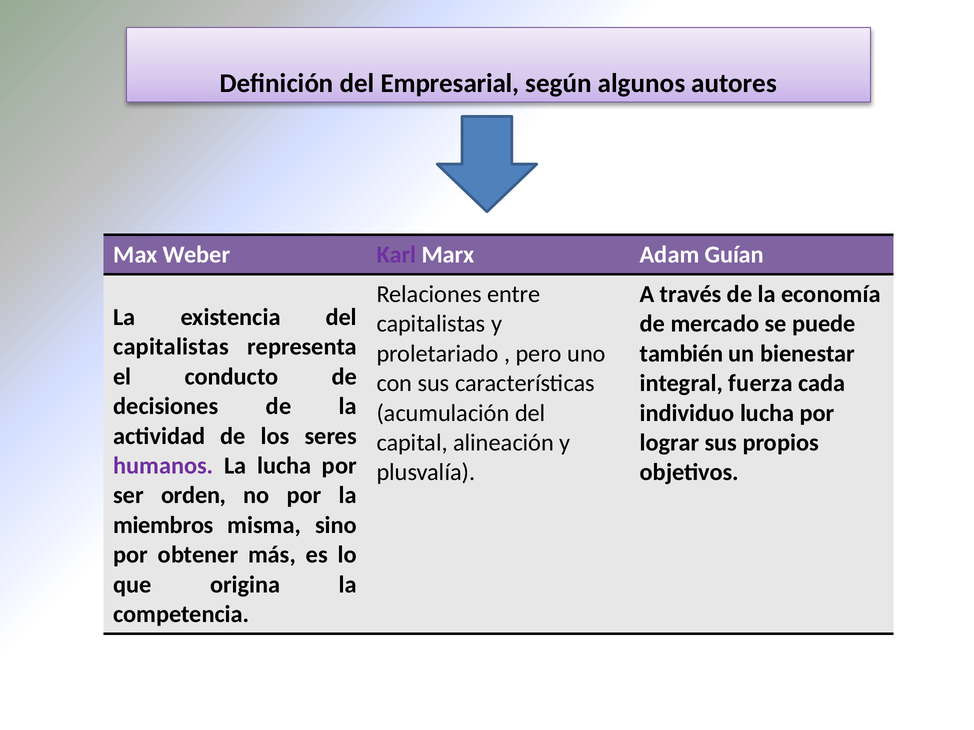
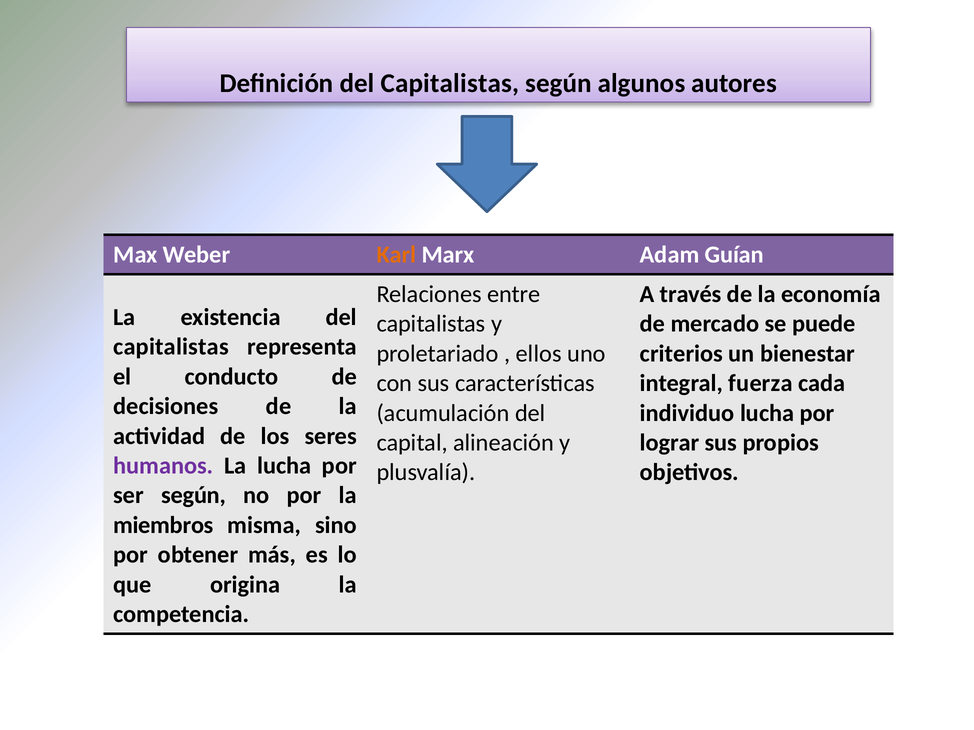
Definición del Empresarial: Empresarial -> Capitalistas
Karl colour: purple -> orange
pero: pero -> ellos
también: también -> criterios
ser orden: orden -> según
